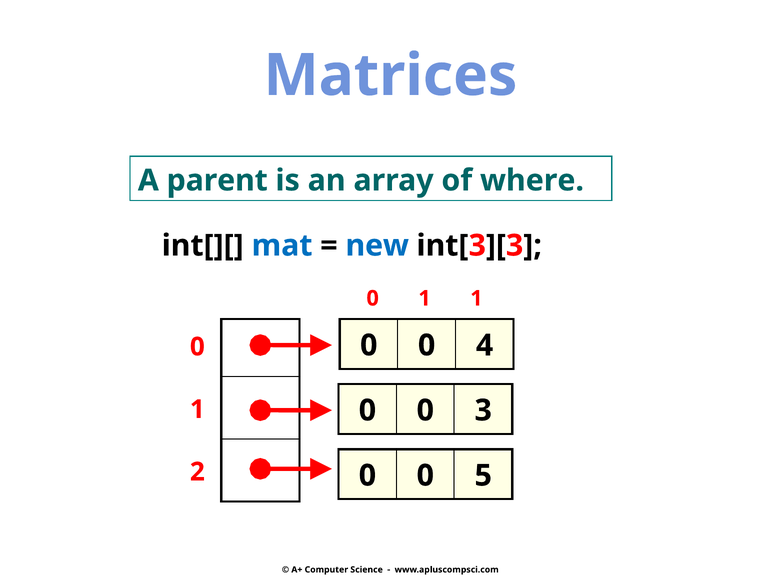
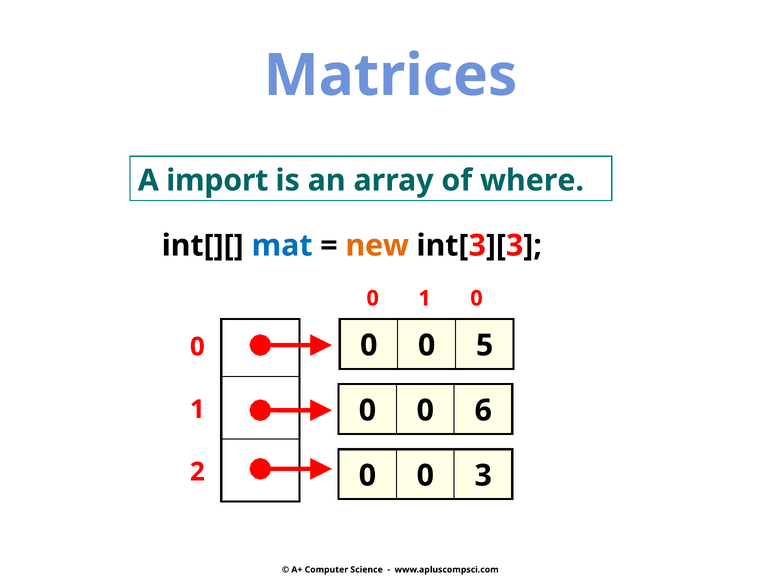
parent: parent -> import
new colour: blue -> orange
1 1: 1 -> 0
4: 4 -> 5
3: 3 -> 6
5: 5 -> 3
